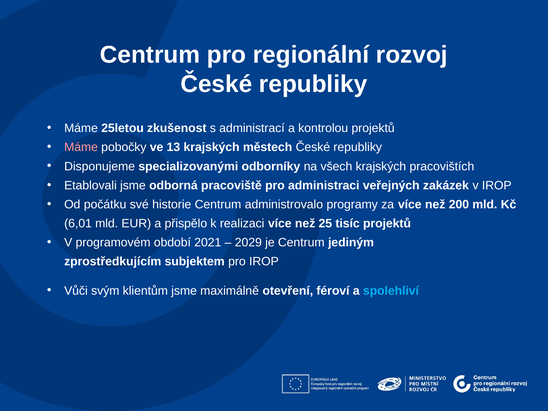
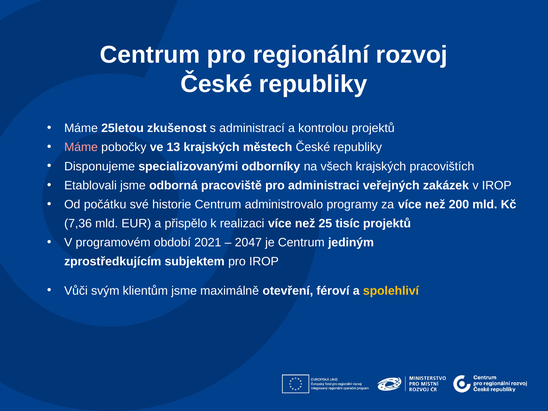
6,01: 6,01 -> 7,36
2029: 2029 -> 2047
spolehliví colour: light blue -> yellow
